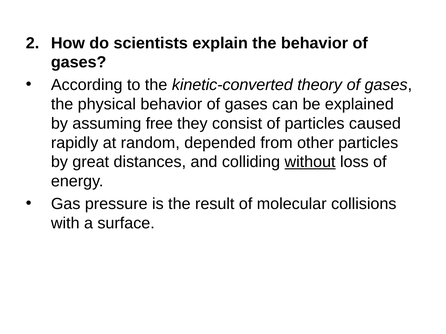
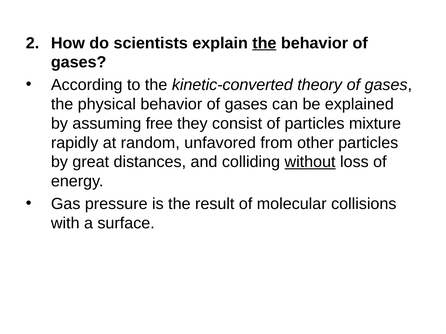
the at (264, 43) underline: none -> present
caused: caused -> mixture
depended: depended -> unfavored
